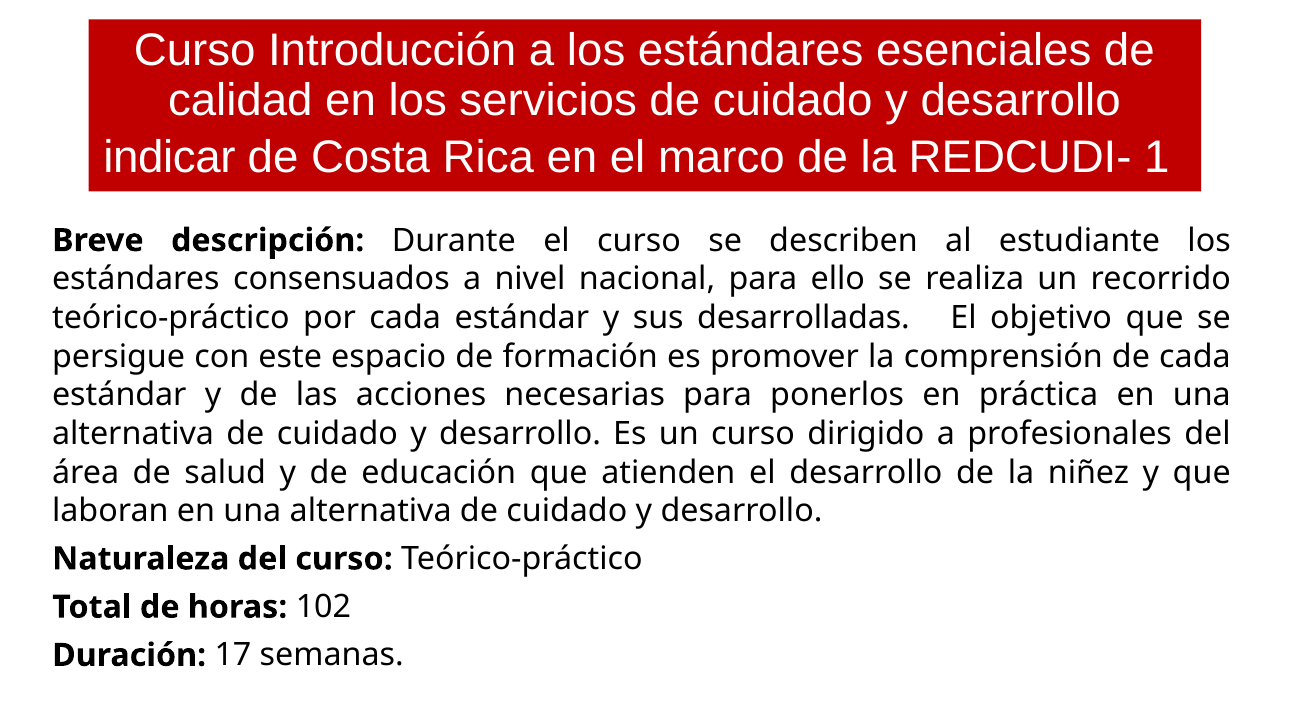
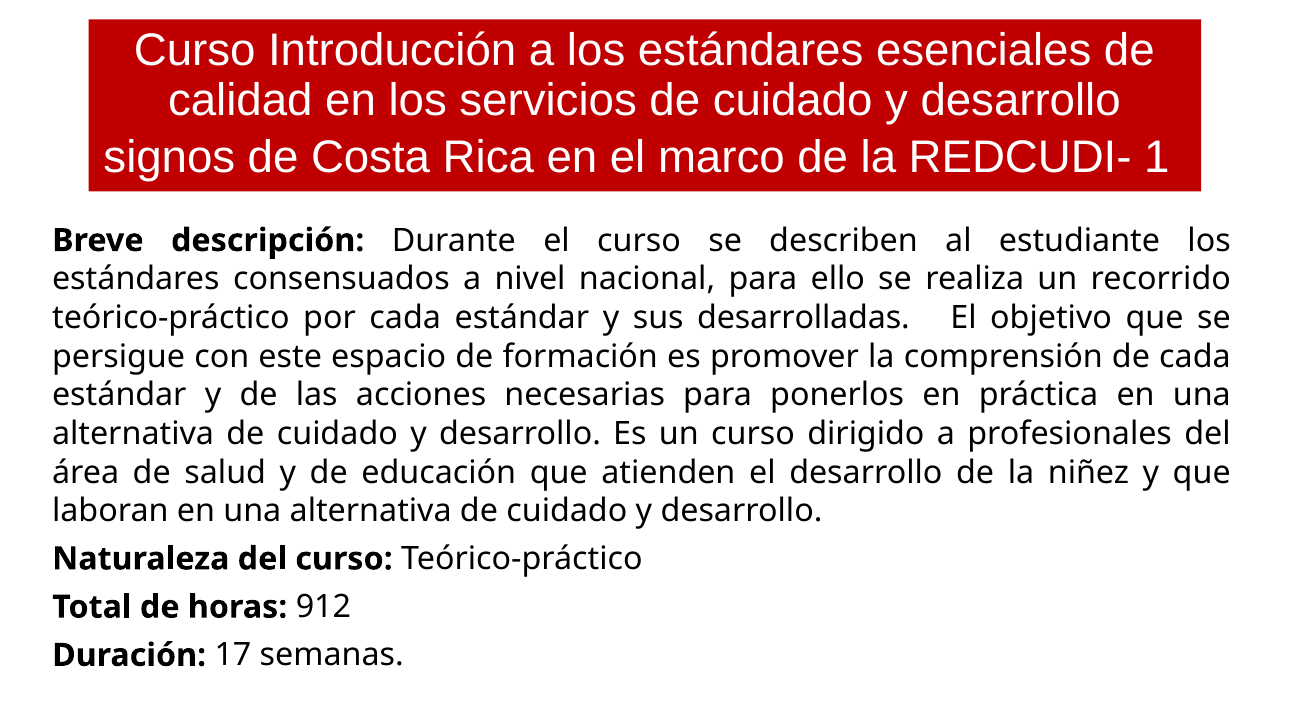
indicar: indicar -> signos
102: 102 -> 912
